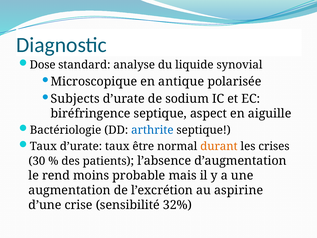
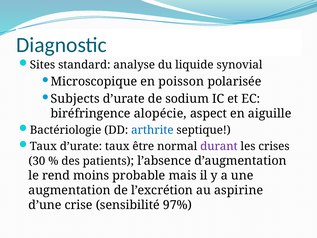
Dose: Dose -> Sites
antique: antique -> poisson
biréfringence septique: septique -> alopécie
durant colour: orange -> purple
32%: 32% -> 97%
